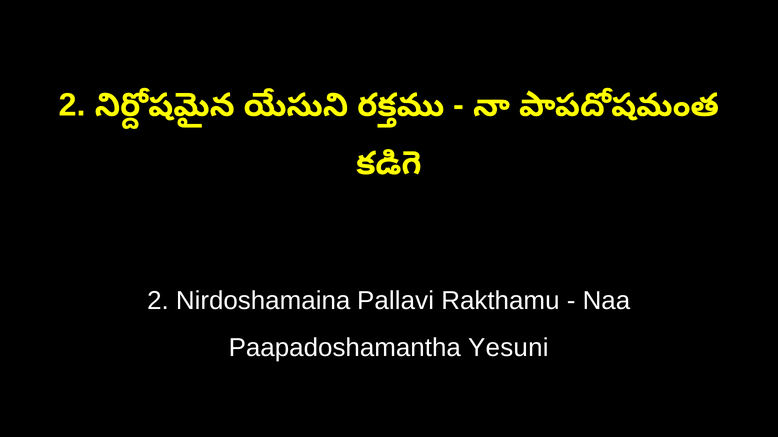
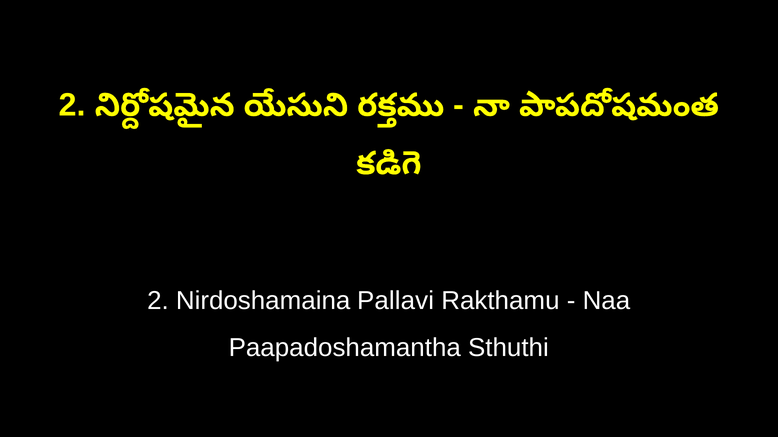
Yesuni: Yesuni -> Sthuthi
